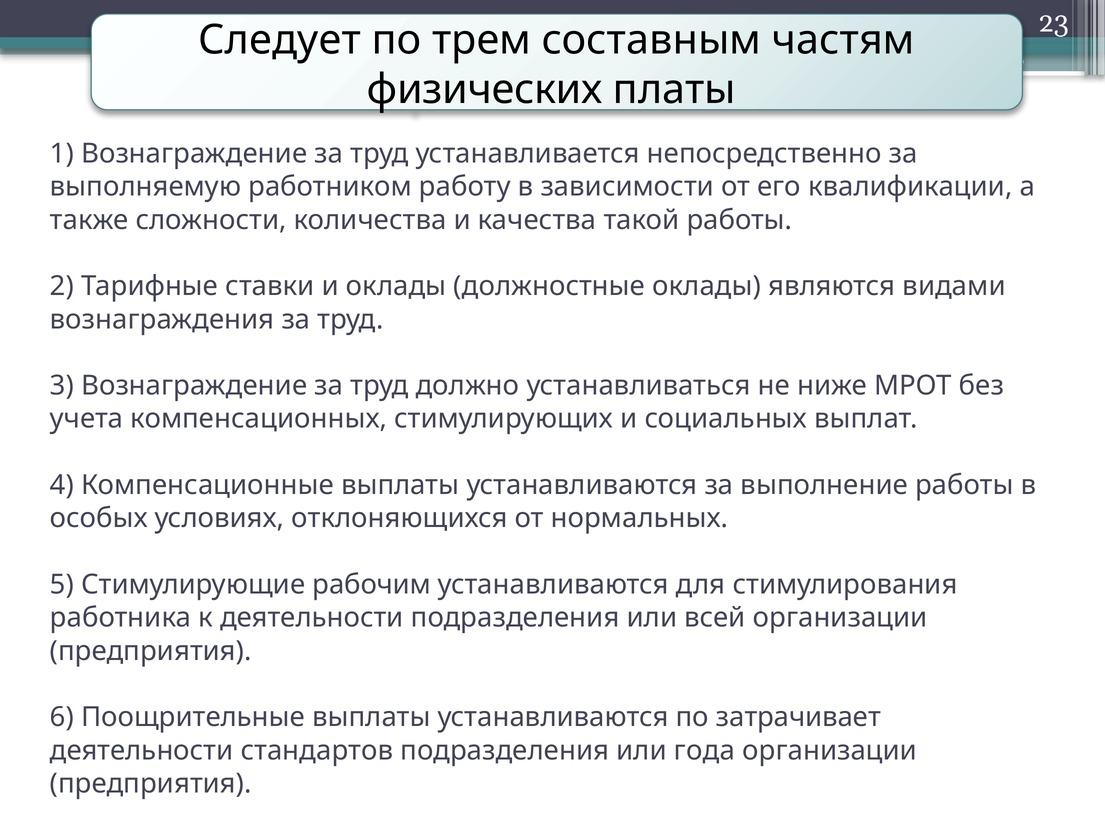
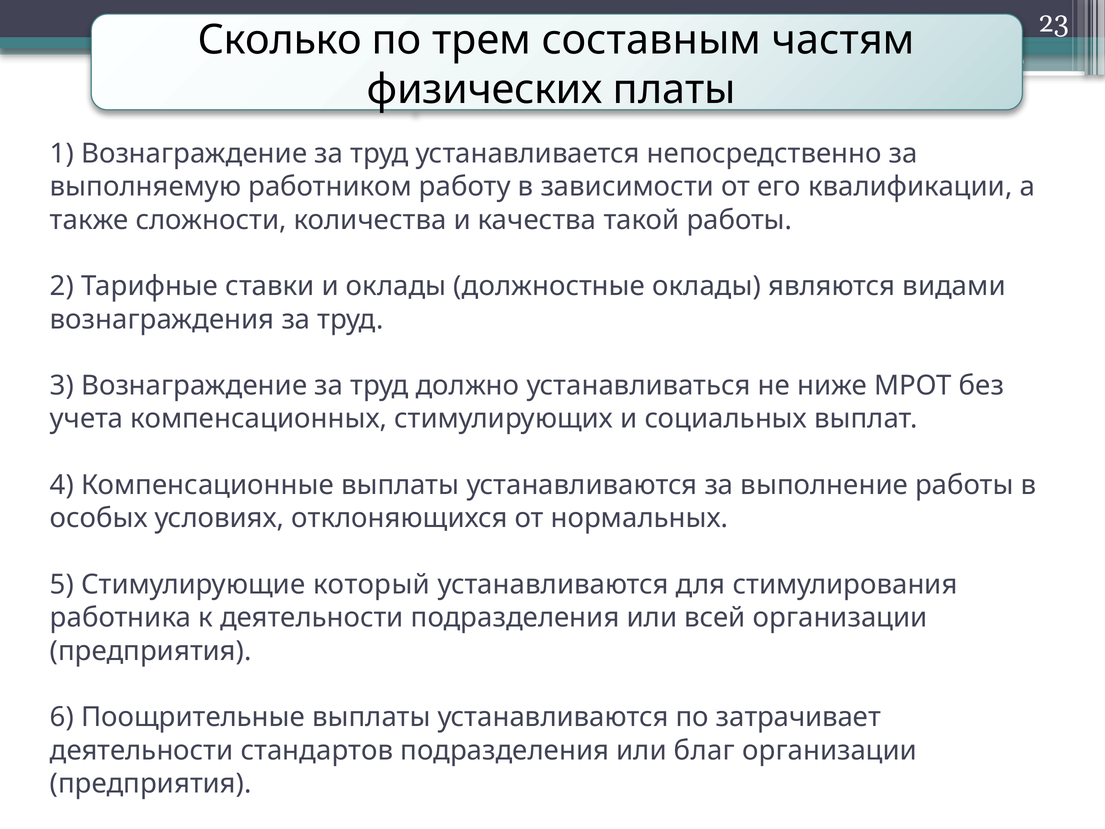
Следует: Следует -> Сколько
рабочим: рабочим -> который
года: года -> благ
